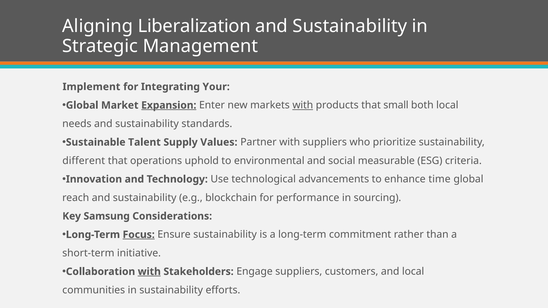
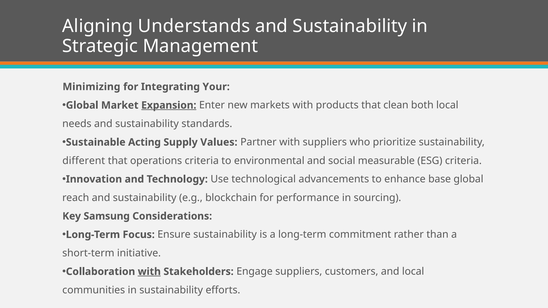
Liberalization: Liberalization -> Understands
Implement: Implement -> Minimizing
with at (303, 105) underline: present -> none
small: small -> clean
Talent: Talent -> Acting
operations uphold: uphold -> criteria
time: time -> base
Focus underline: present -> none
